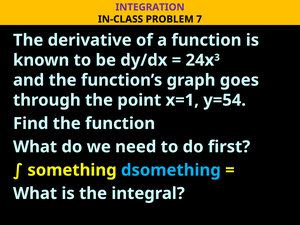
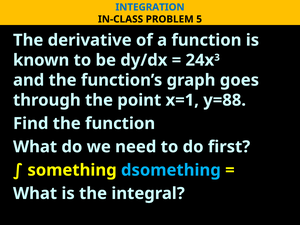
INTEGRATION colour: purple -> blue
7: 7 -> 5
y=54: y=54 -> y=88
